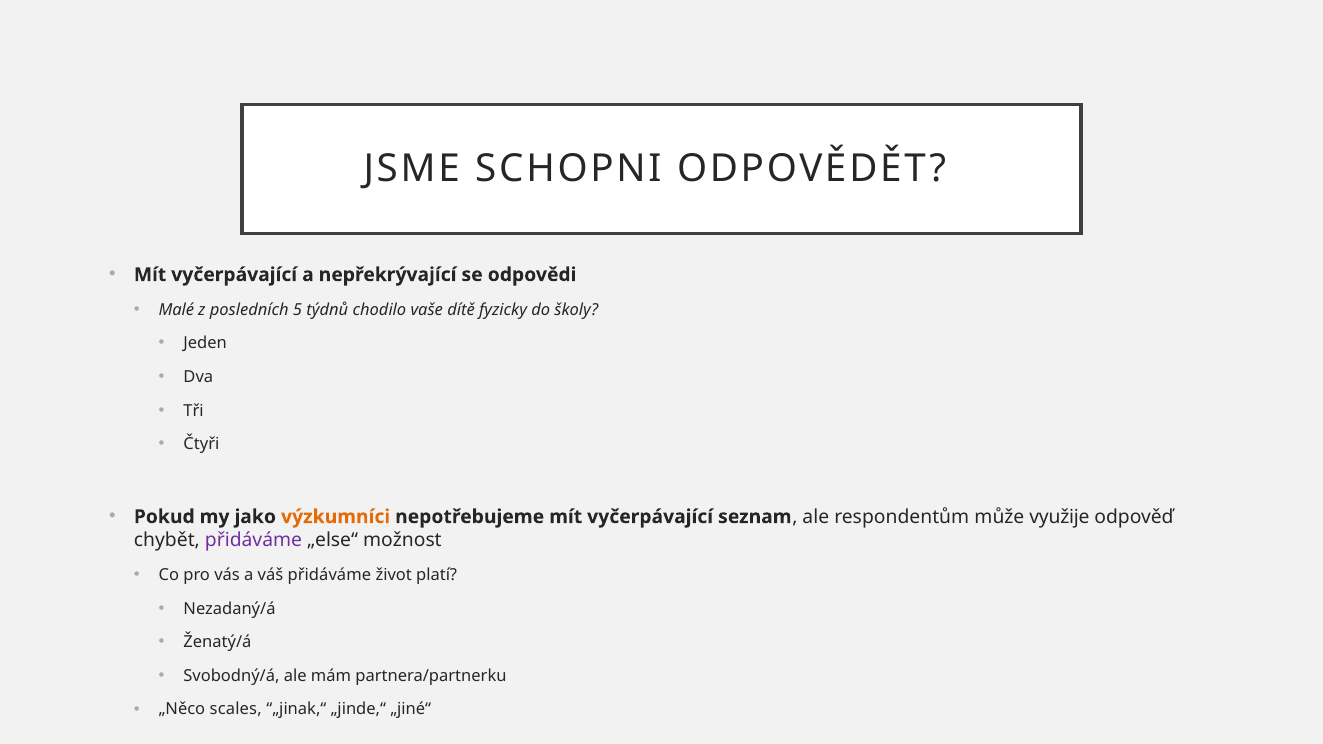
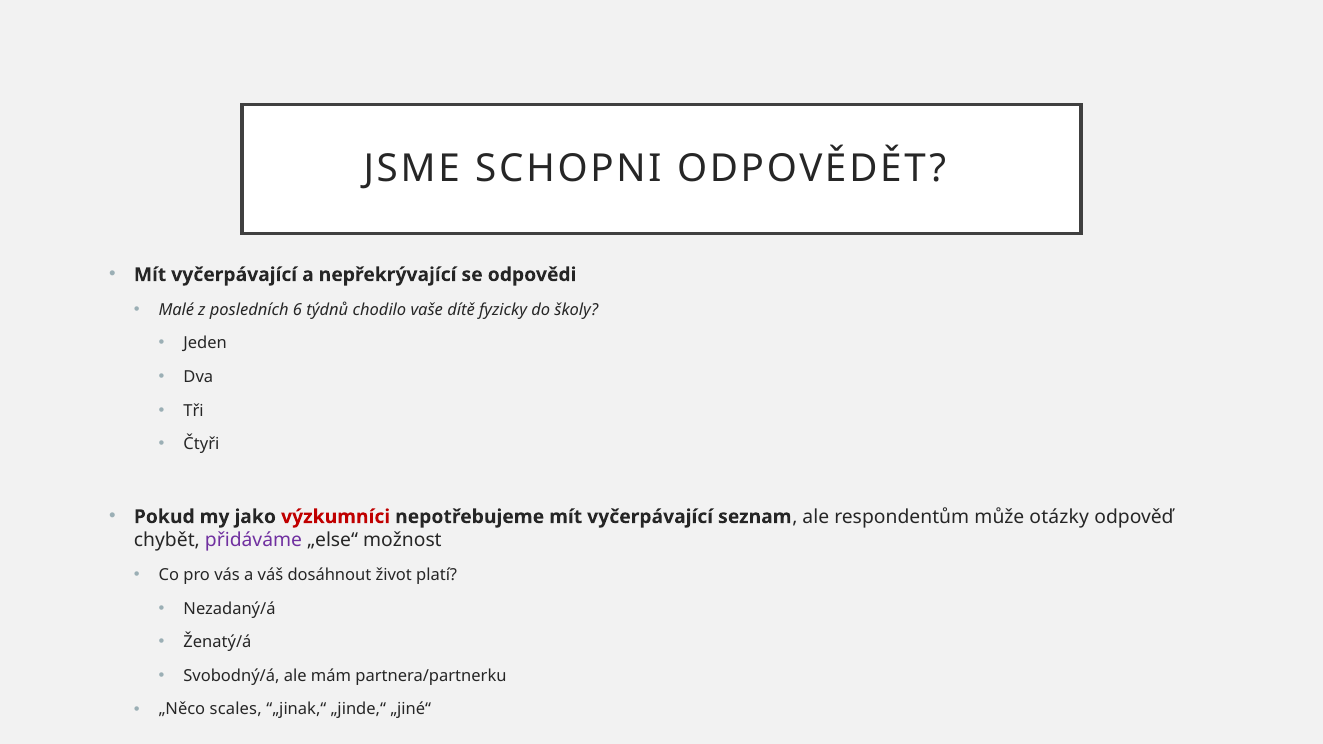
5: 5 -> 6
výzkumníci colour: orange -> red
využije: využije -> otázky
váš přidáváme: přidáváme -> dosáhnout
